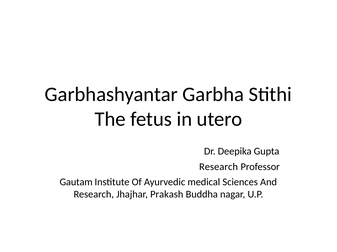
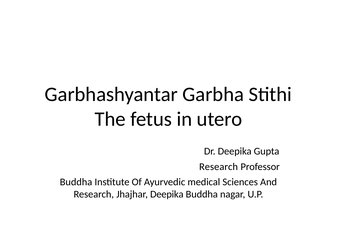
Gautam at (76, 183): Gautam -> Buddha
Jhajhar Prakash: Prakash -> Deepika
